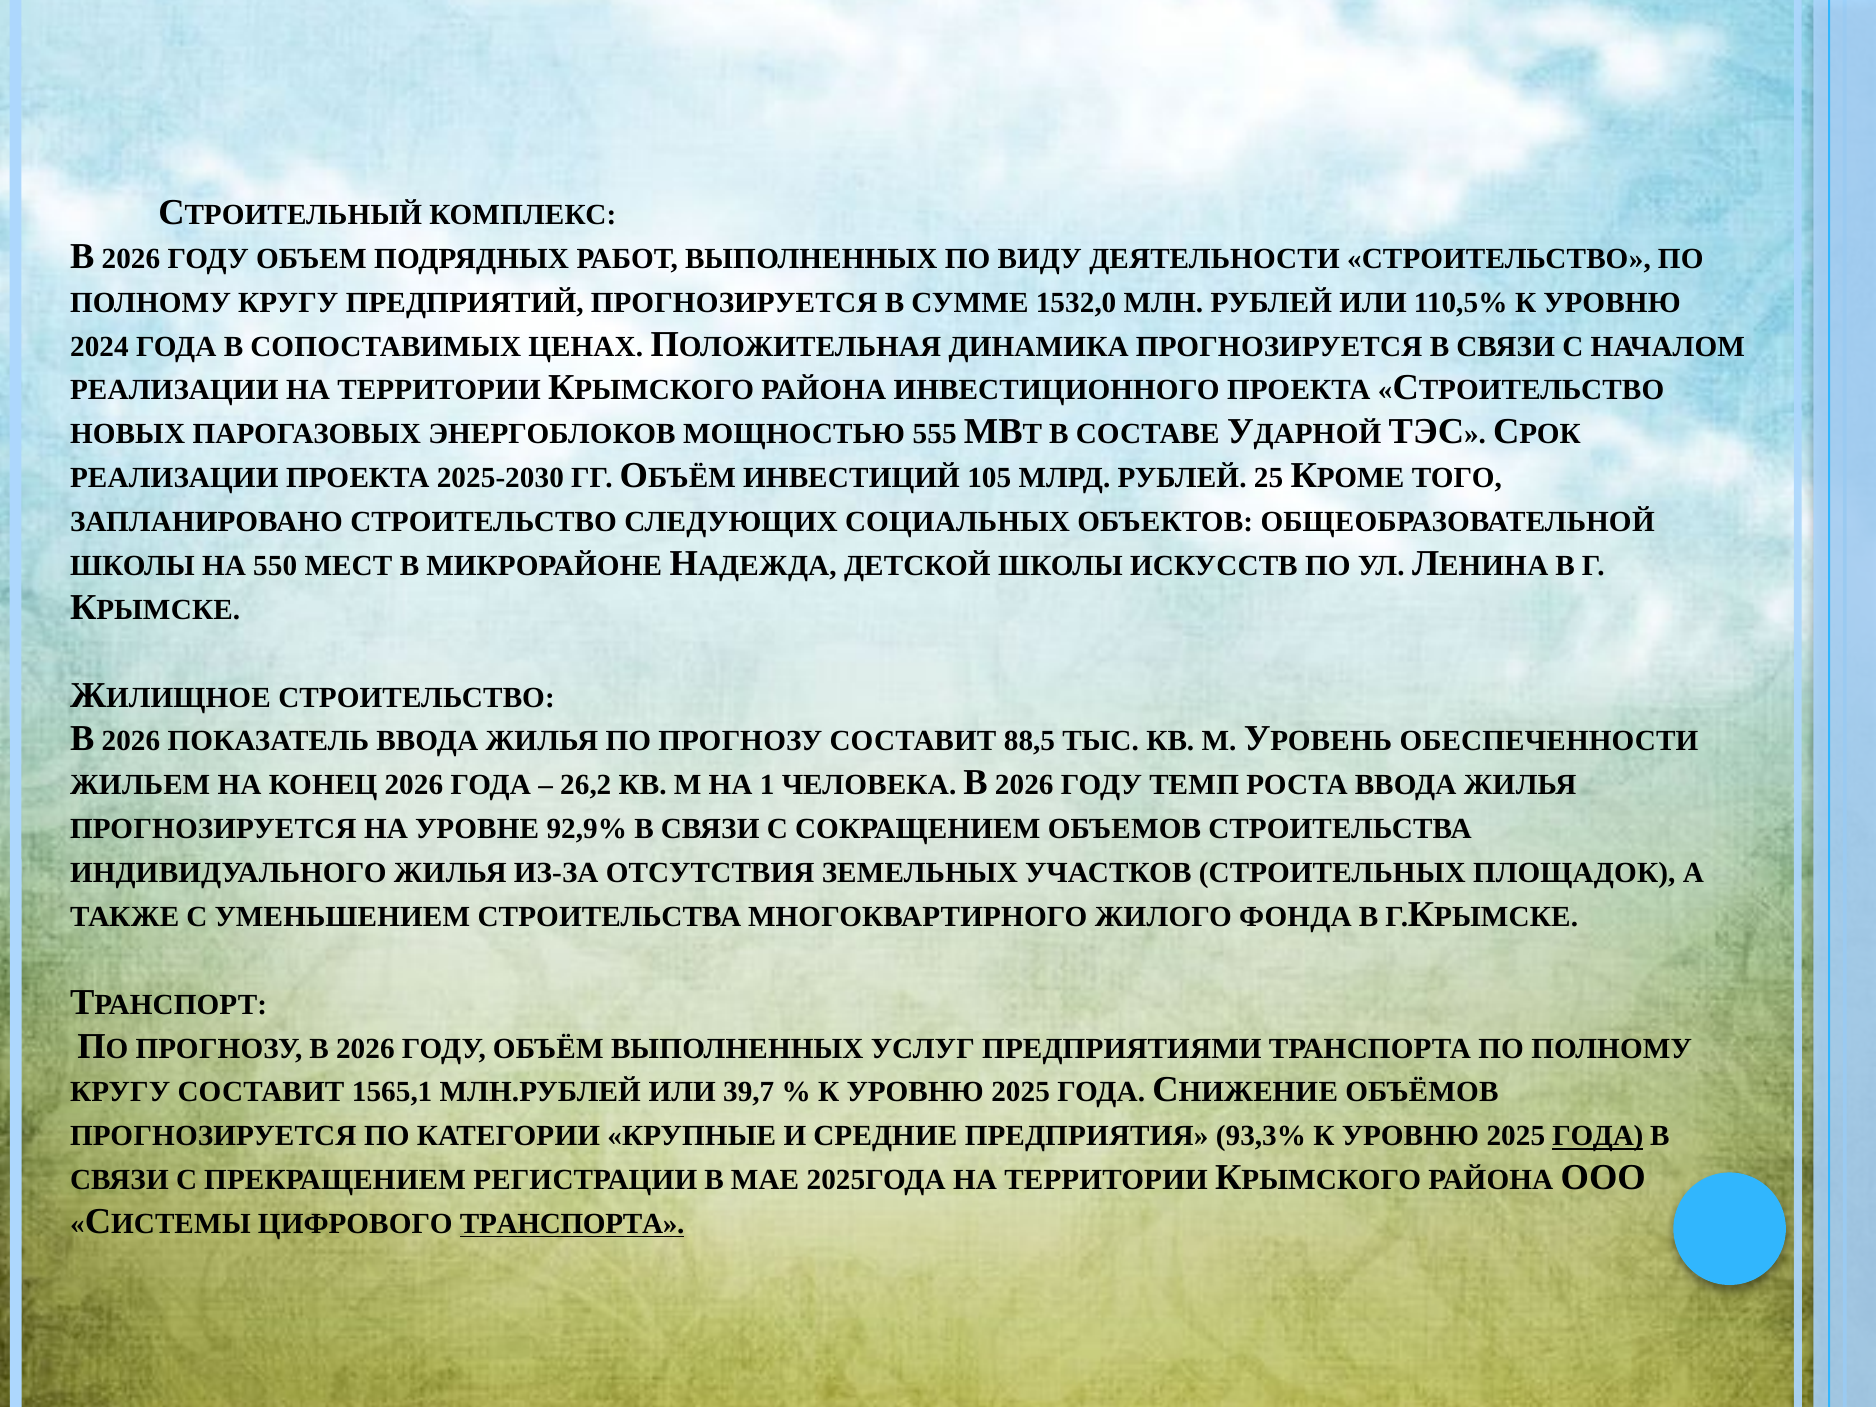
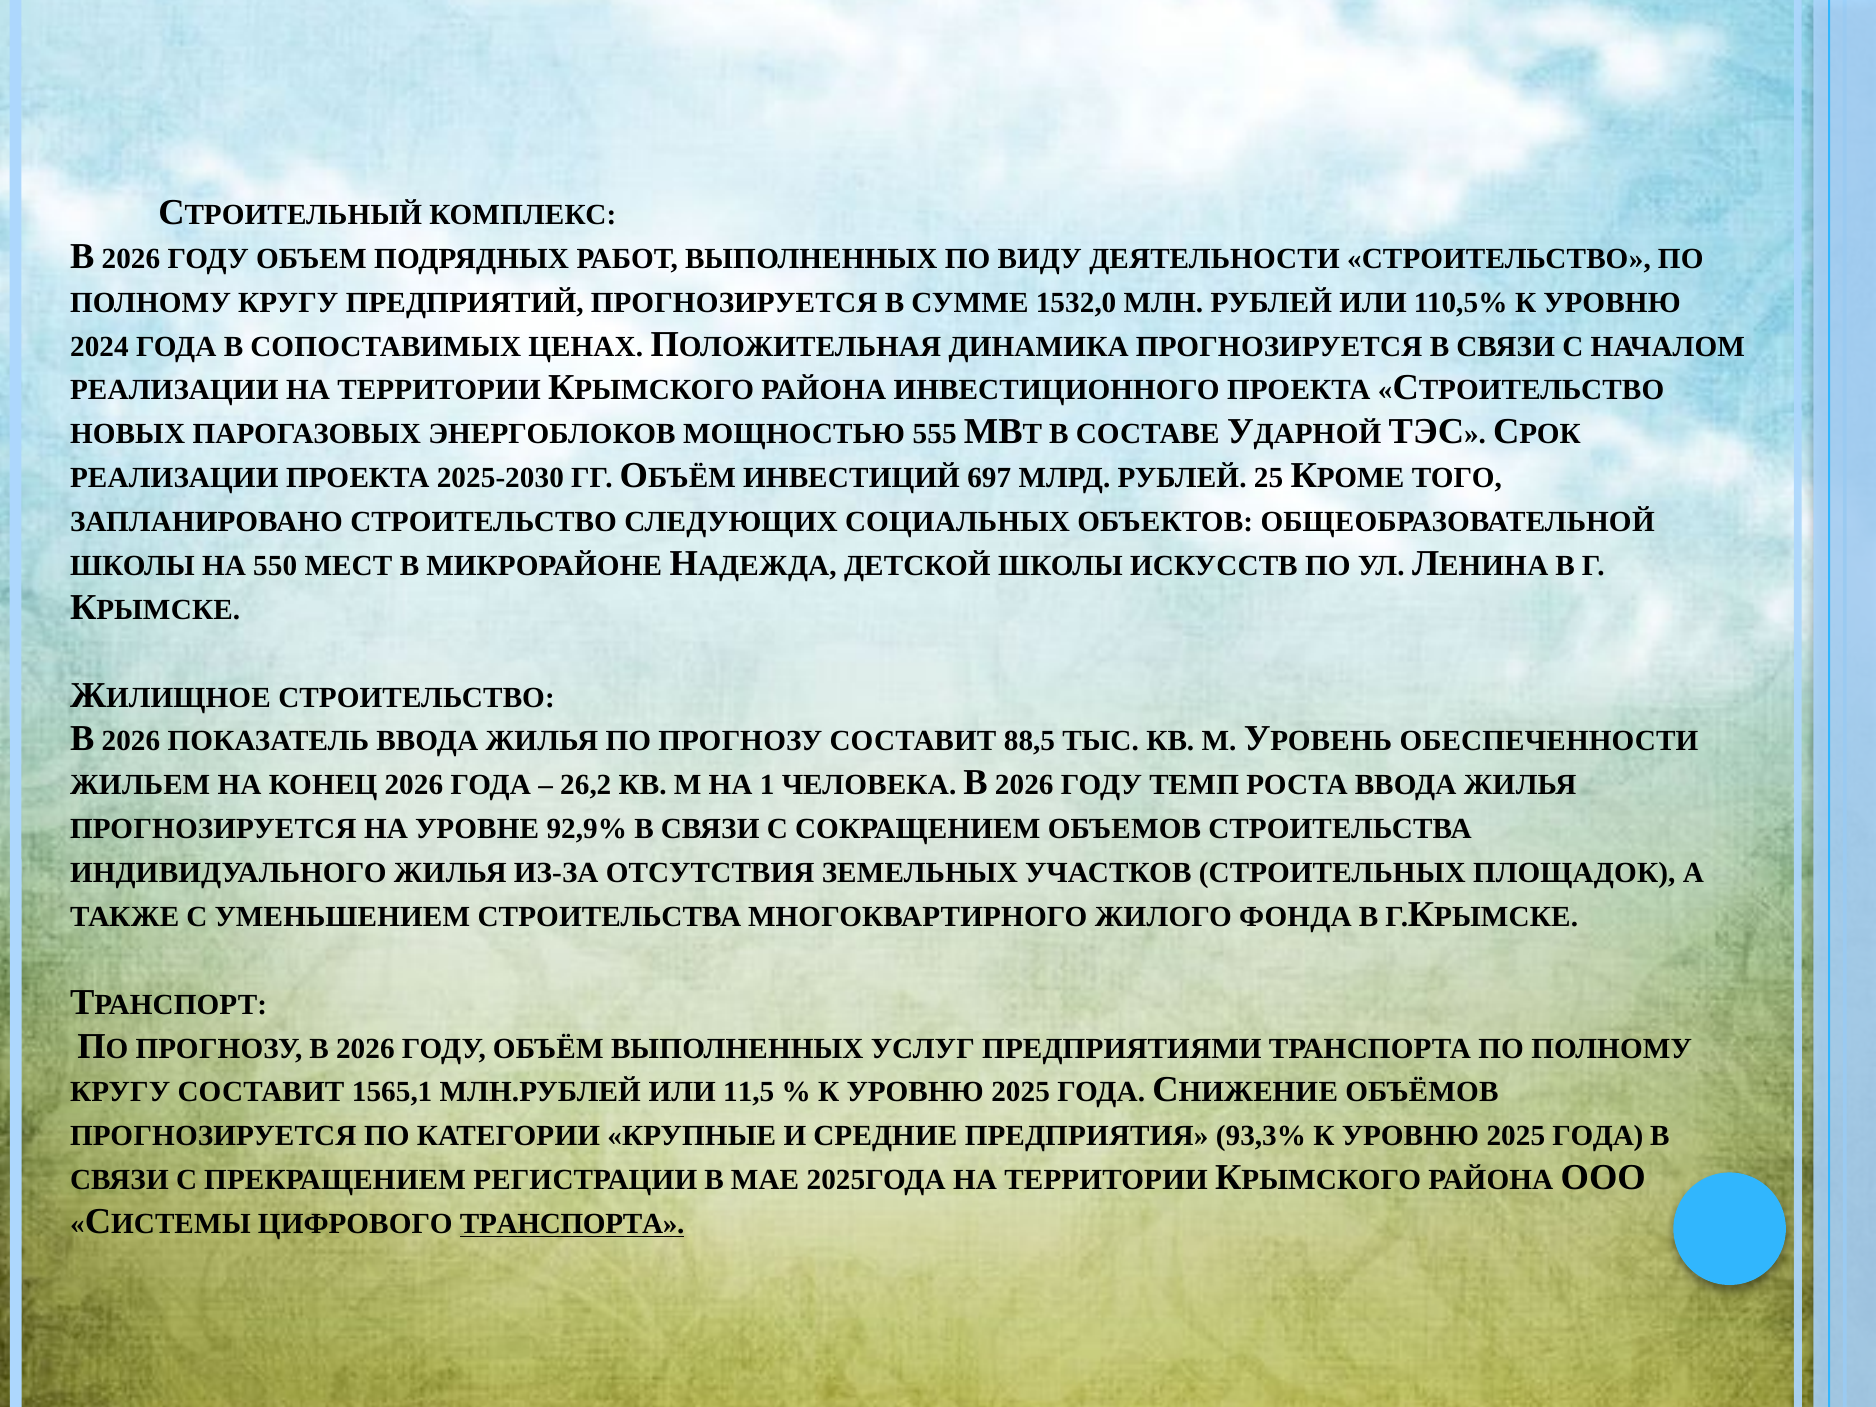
105: 105 -> 697
39,7: 39,7 -> 11,5
ГОДА at (1598, 1136) underline: present -> none
